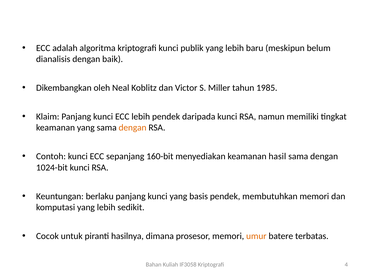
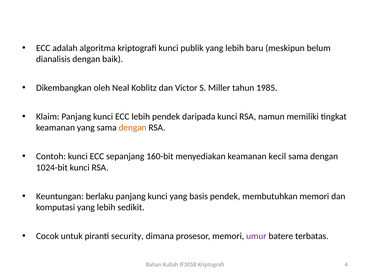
hasil: hasil -> kecil
hasilnya: hasilnya -> security
umur colour: orange -> purple
